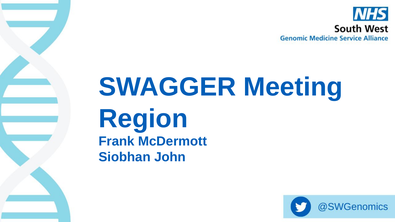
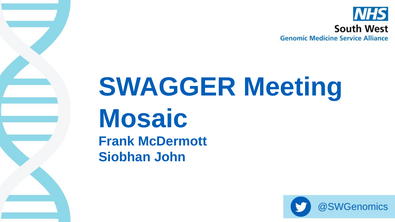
Region: Region -> Mosaic
